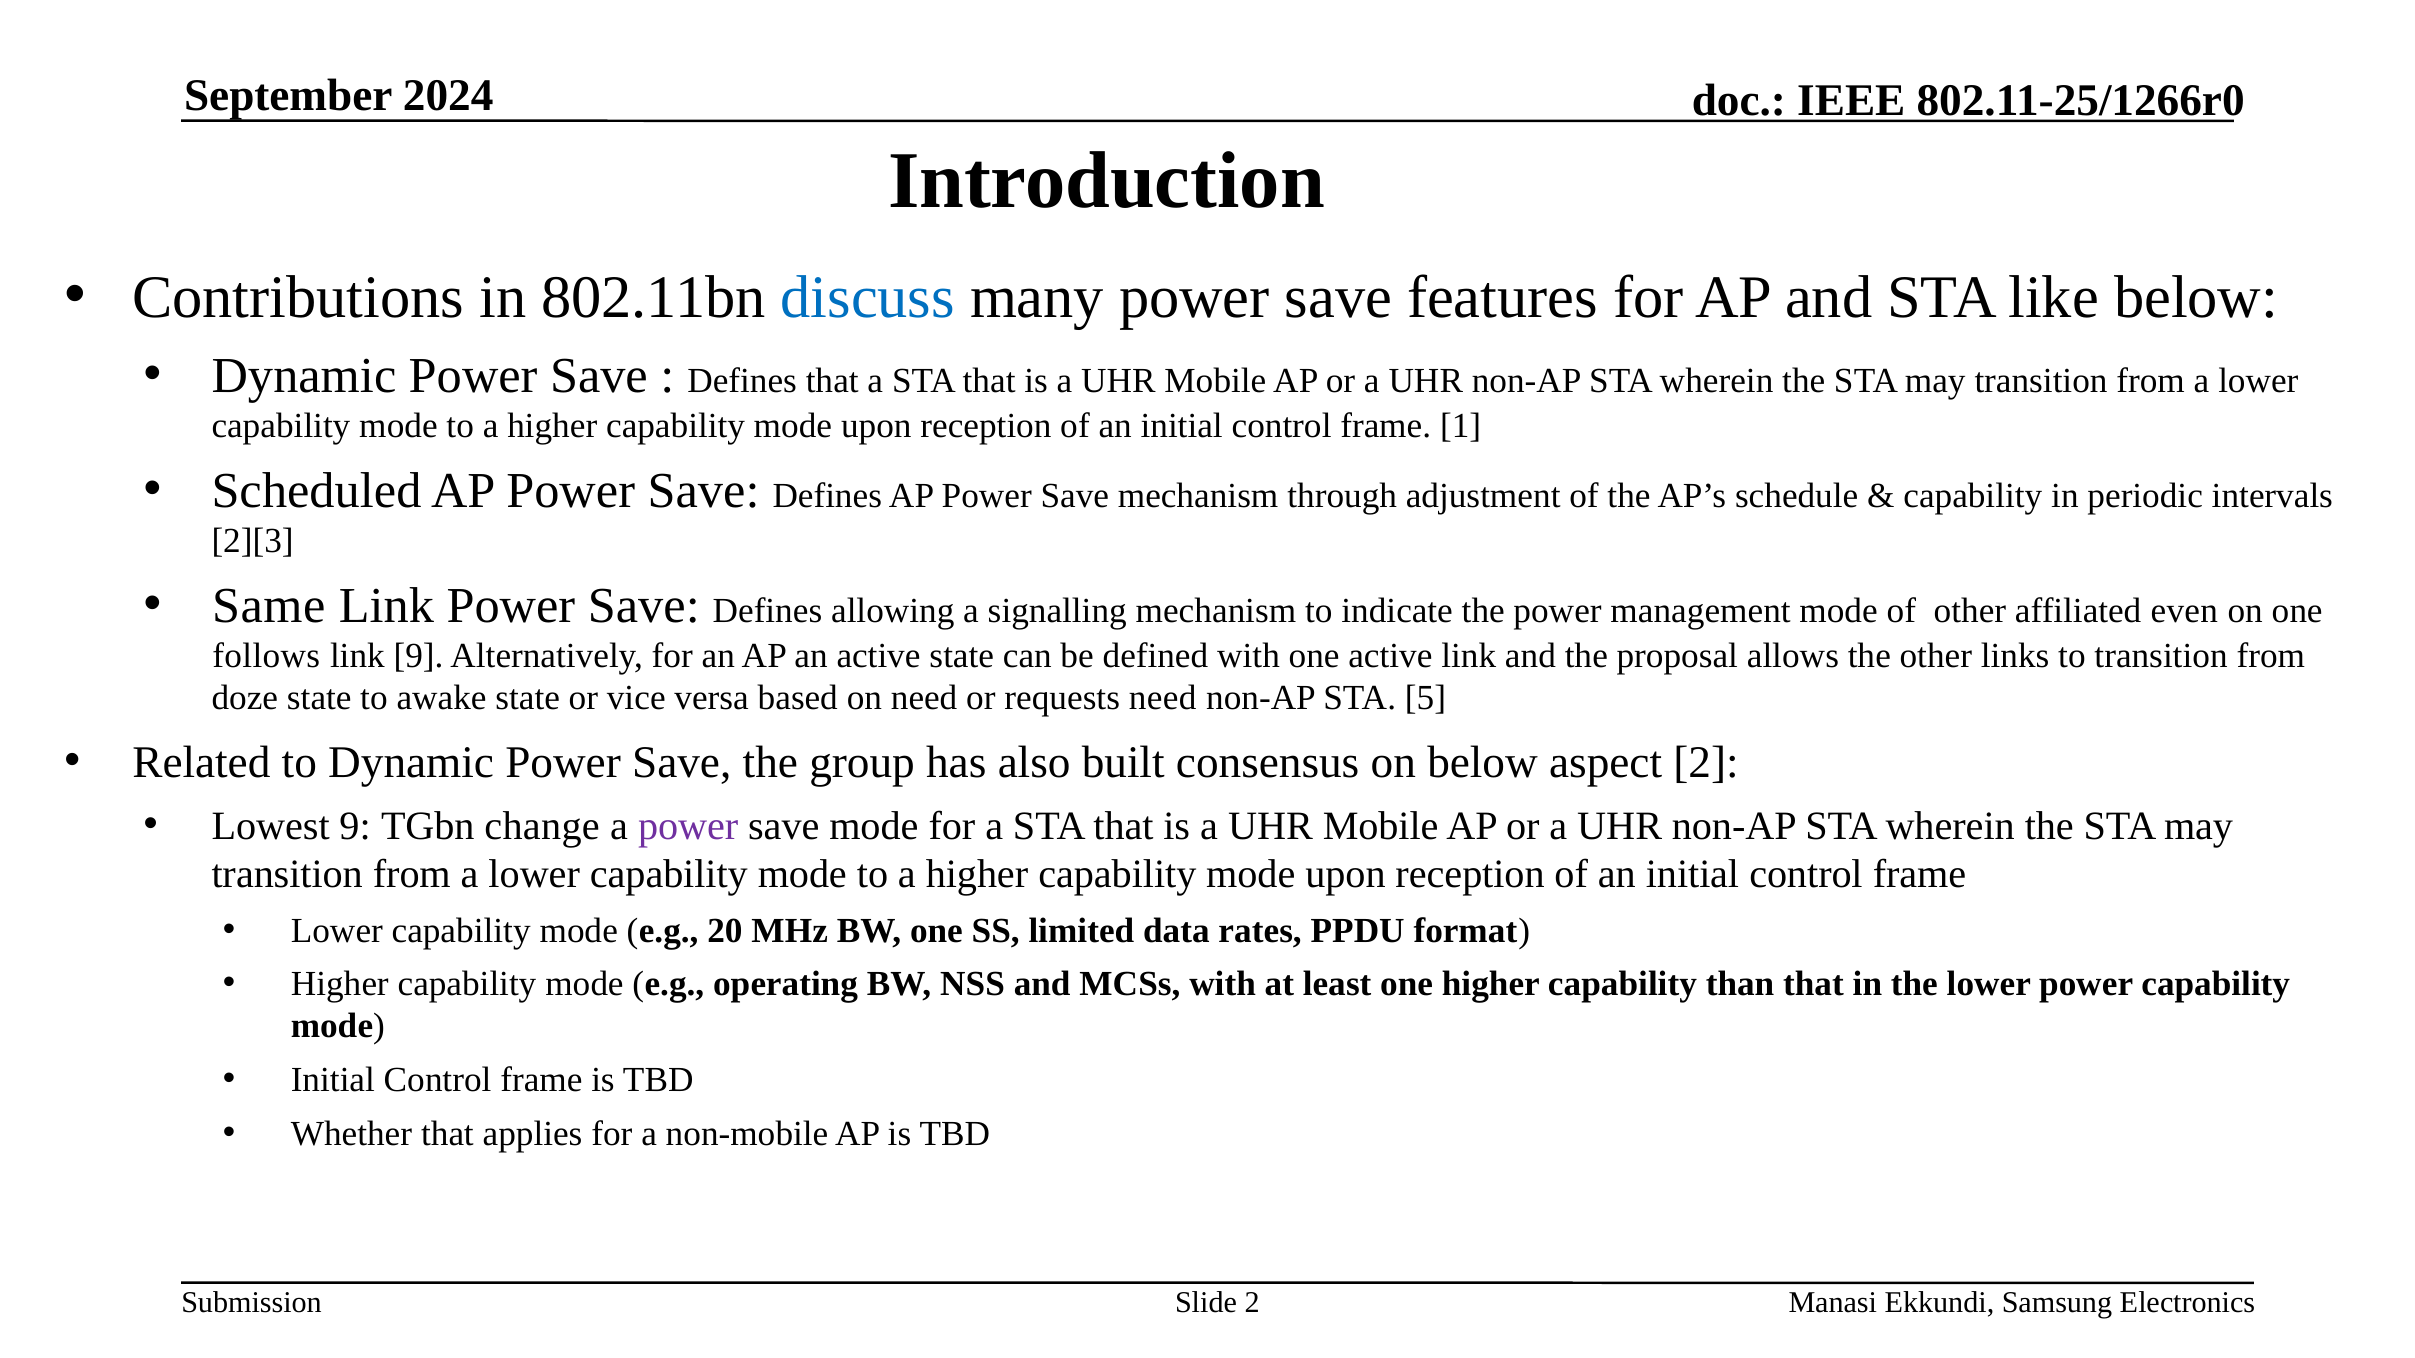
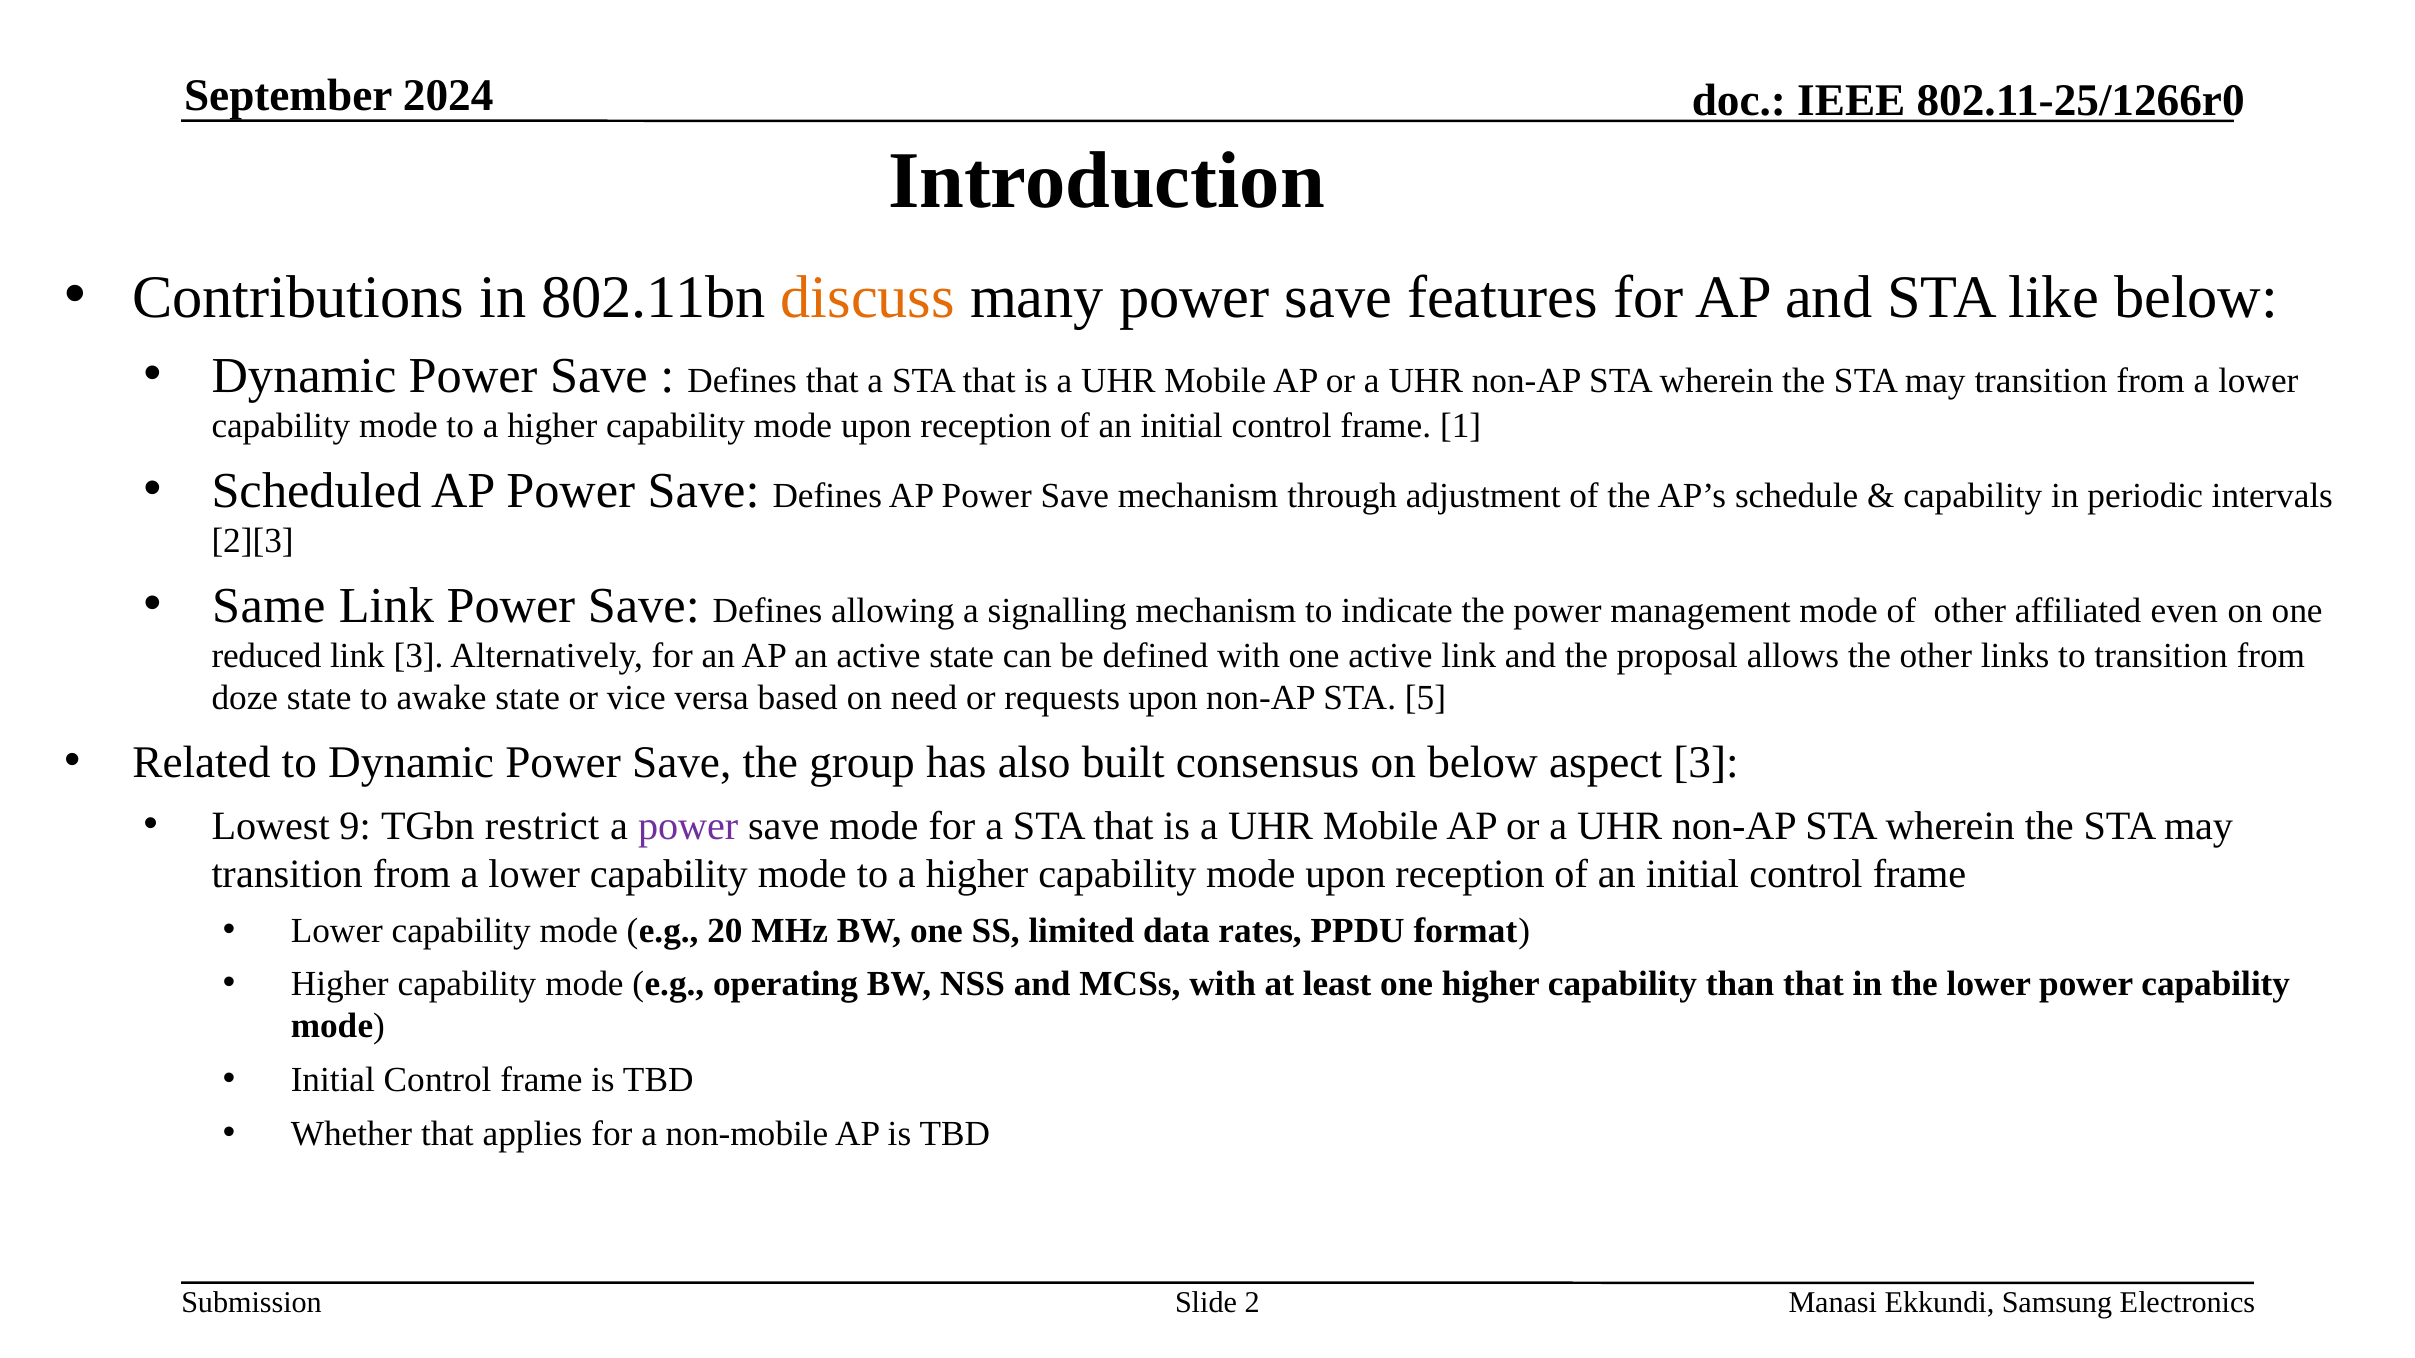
discuss colour: blue -> orange
follows: follows -> reduced
link 9: 9 -> 3
requests need: need -> upon
aspect 2: 2 -> 3
change: change -> restrict
